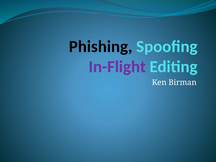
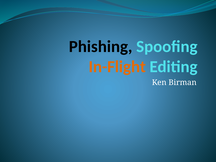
In-Flight colour: purple -> orange
